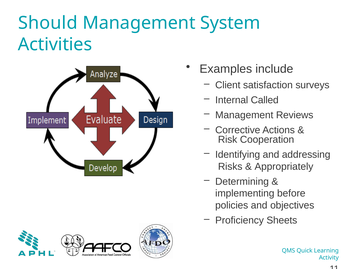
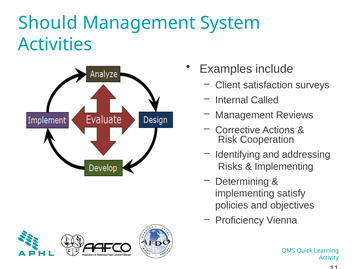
Appropriately at (284, 167): Appropriately -> Implementing
before: before -> satisfy
Sheets: Sheets -> Vienna
